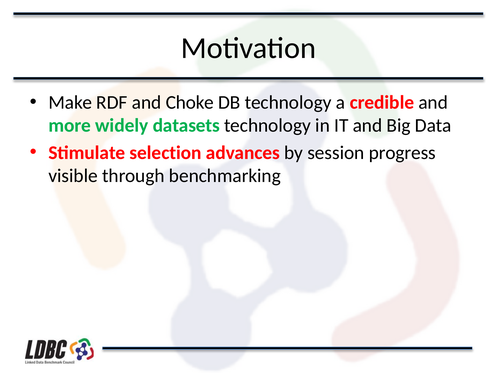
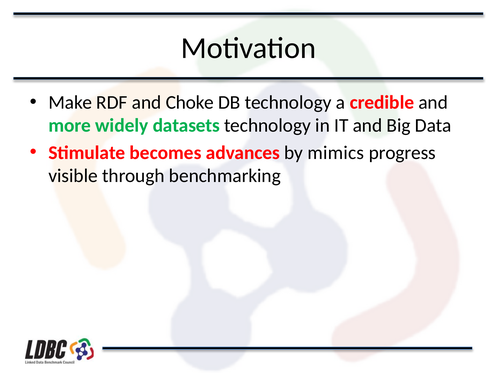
selection: selection -> becomes
session: session -> mimics
